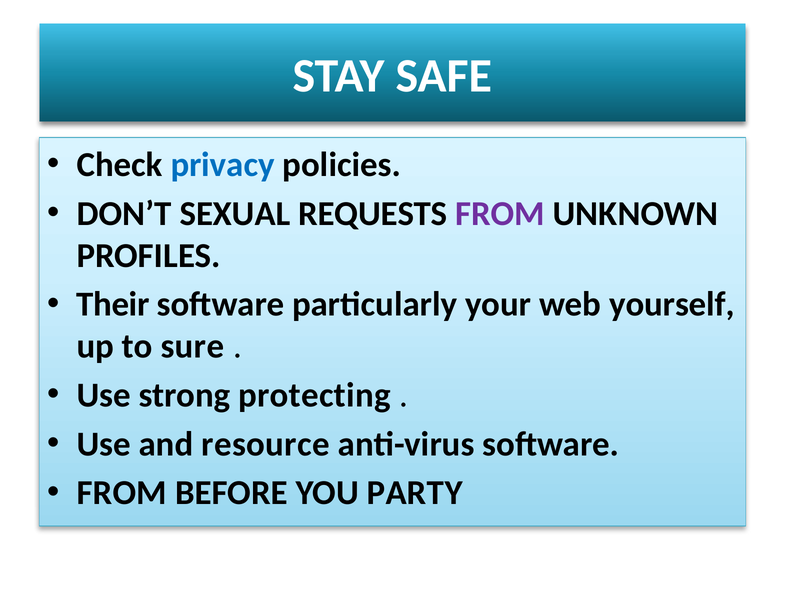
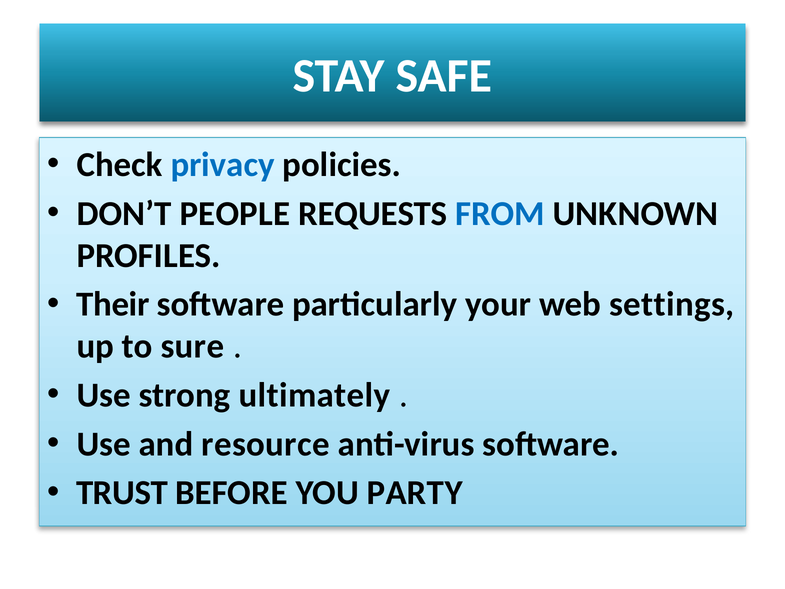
SEXUAL: SEXUAL -> PEOPLE
FROM at (500, 214) colour: purple -> blue
yourself: yourself -> settings
protecting: protecting -> ultimately
FROM at (122, 493): FROM -> TRUST
